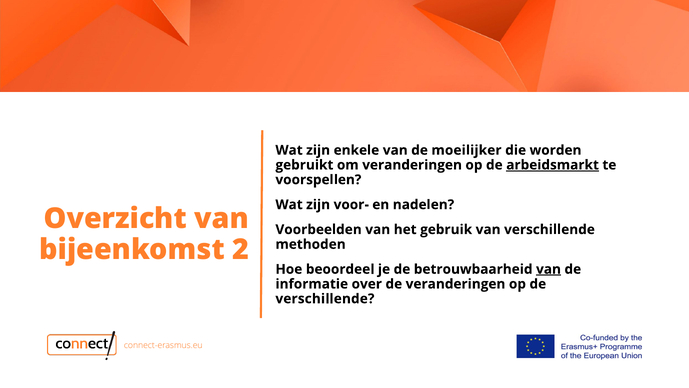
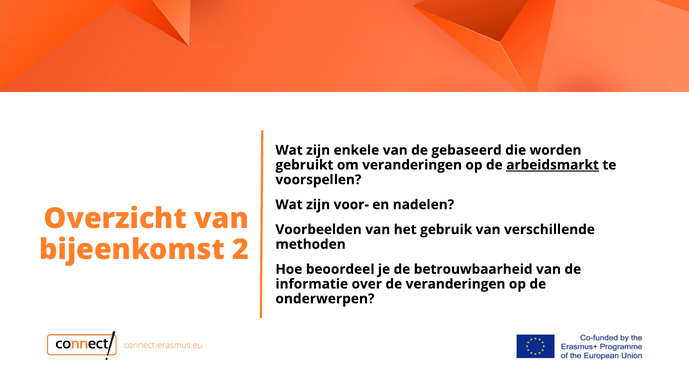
moeilijker: moeilijker -> gebaseerd
van at (549, 269) underline: present -> none
verschillende at (325, 298): verschillende -> onderwerpen
